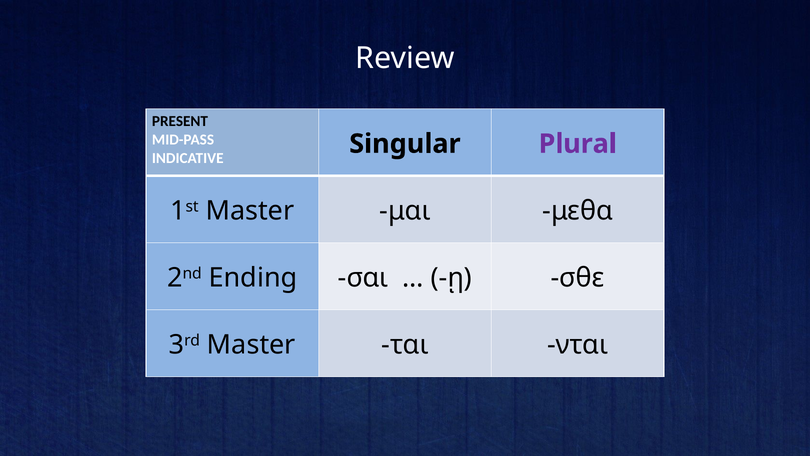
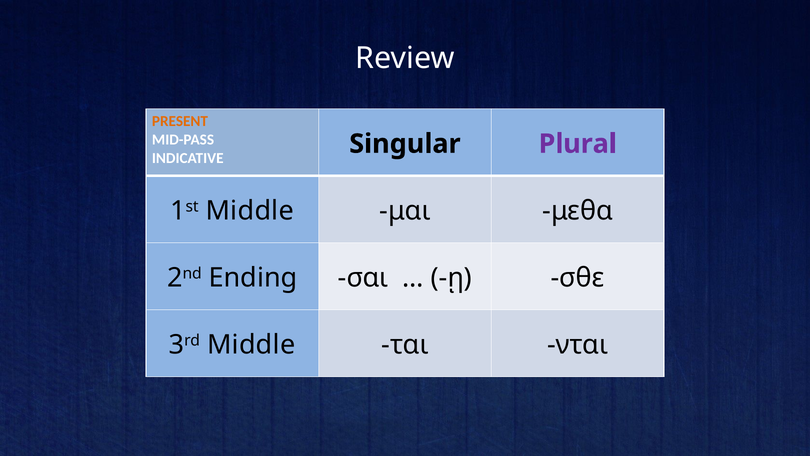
PRESENT colour: black -> orange
1st Master: Master -> Middle
3rd Master: Master -> Middle
